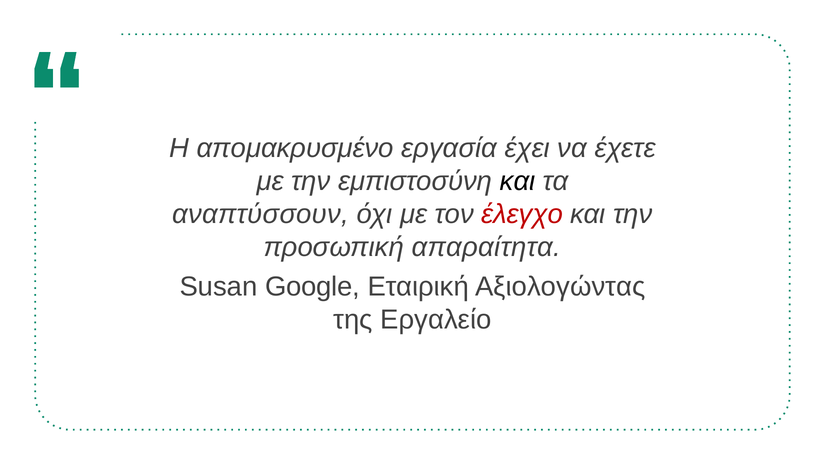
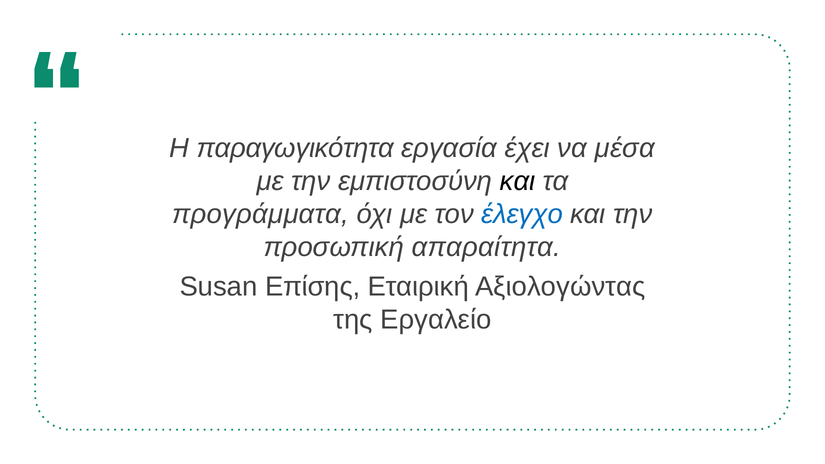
απομακρυσμένο: απομακρυσμένο -> παραγωγικότητα
έχετε: έχετε -> μέσα
αναπτύσσουν: αναπτύσσουν -> προγράμματα
έλεγχο colour: red -> blue
Google: Google -> Επίσης
